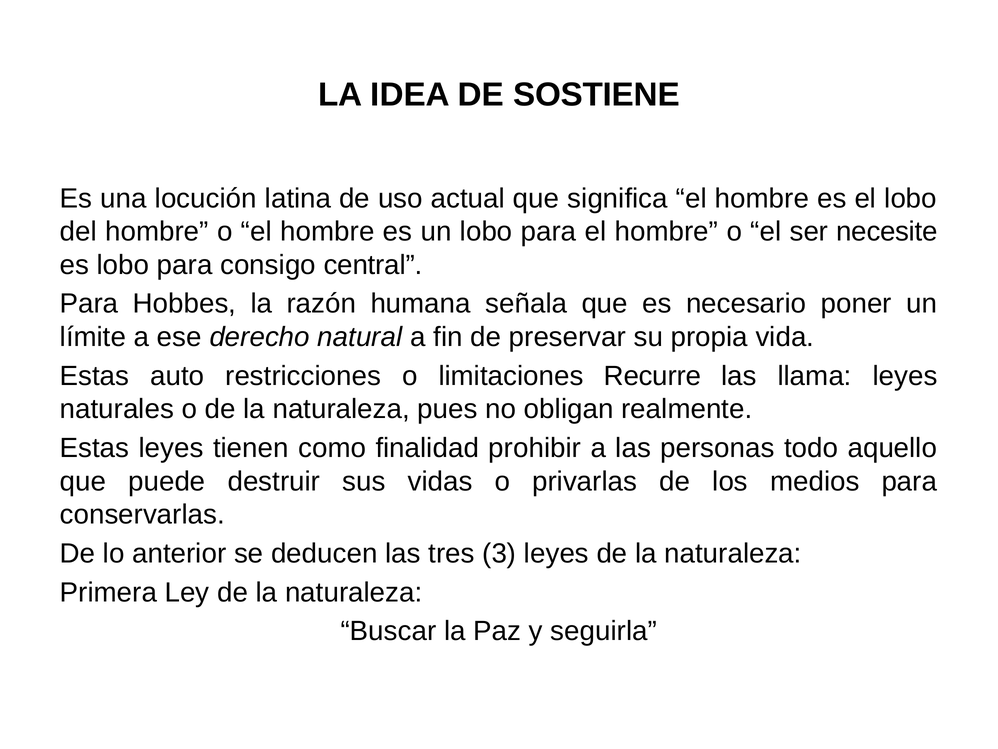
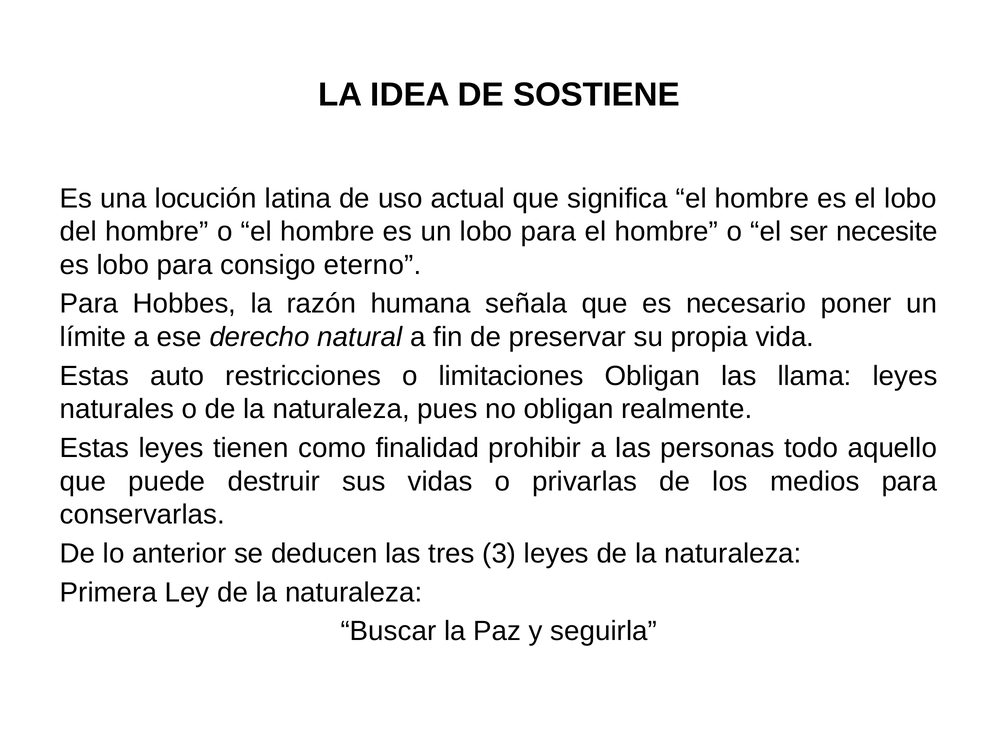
central: central -> eterno
limitaciones Recurre: Recurre -> Obligan
